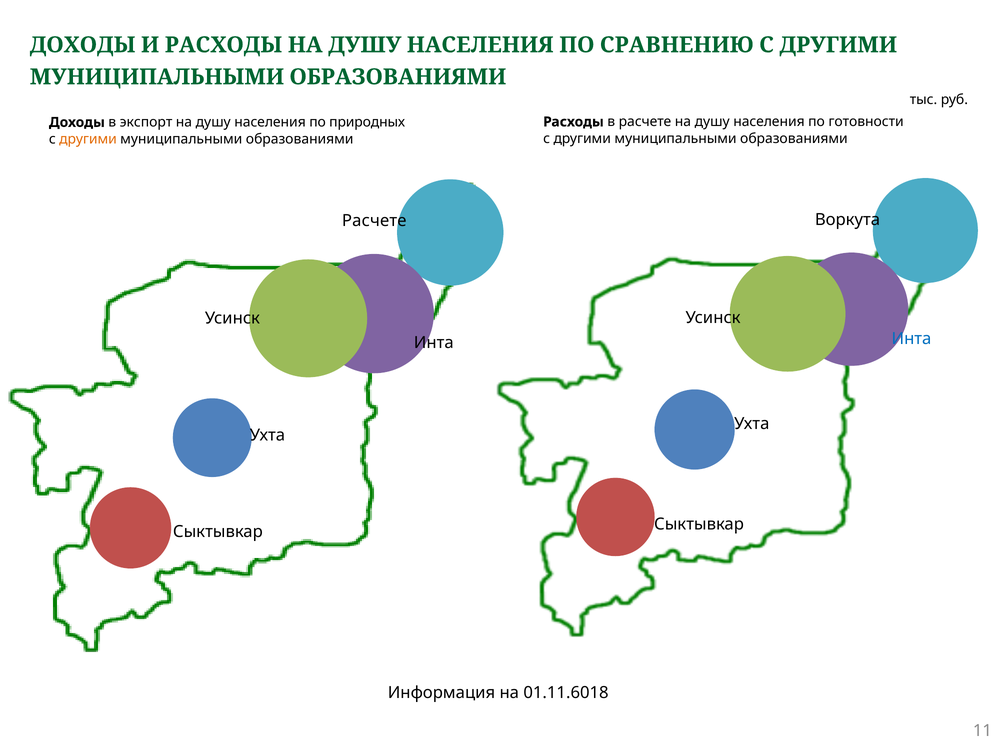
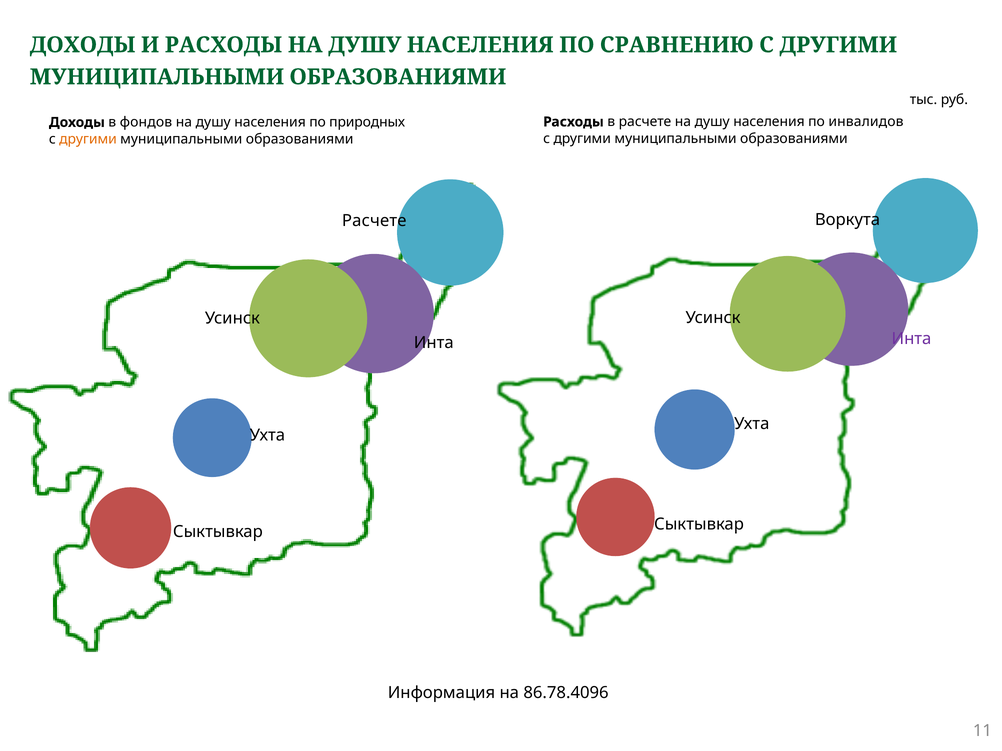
готовности: готовности -> инвалидов
экспорт: экспорт -> фондов
Инта at (911, 339) colour: blue -> purple
01.11.6018: 01.11.6018 -> 86.78.4096
